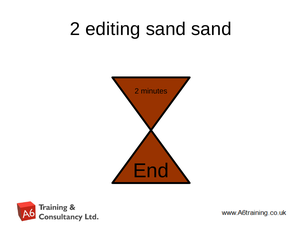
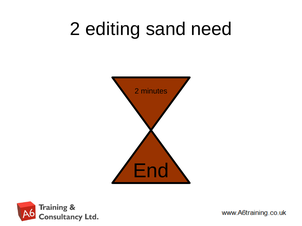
sand sand: sand -> need
